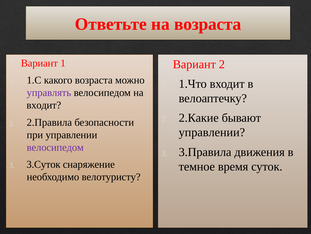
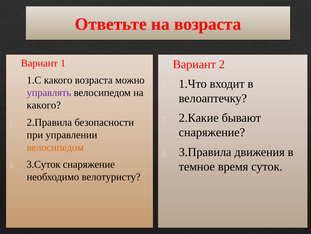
входит at (44, 105): входит -> какого
управлении at (212, 132): управлении -> снаряжение
велосипедом at (55, 147) colour: purple -> orange
